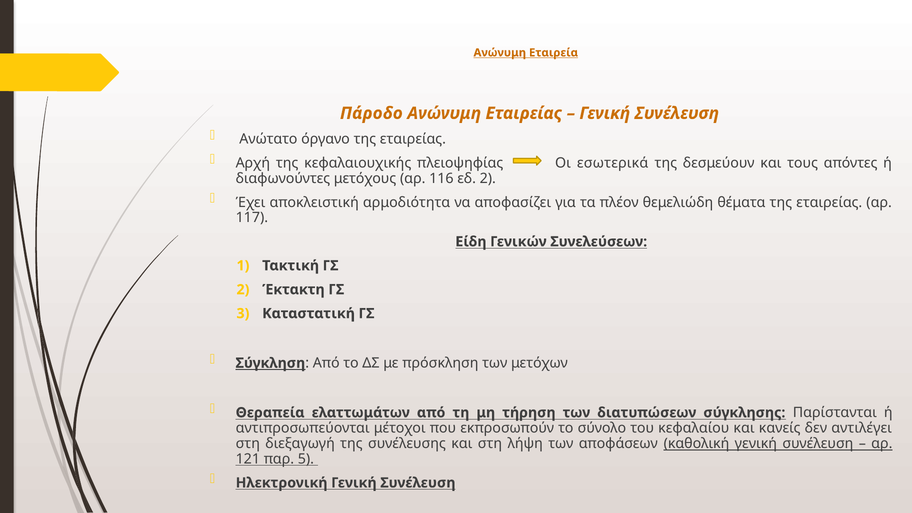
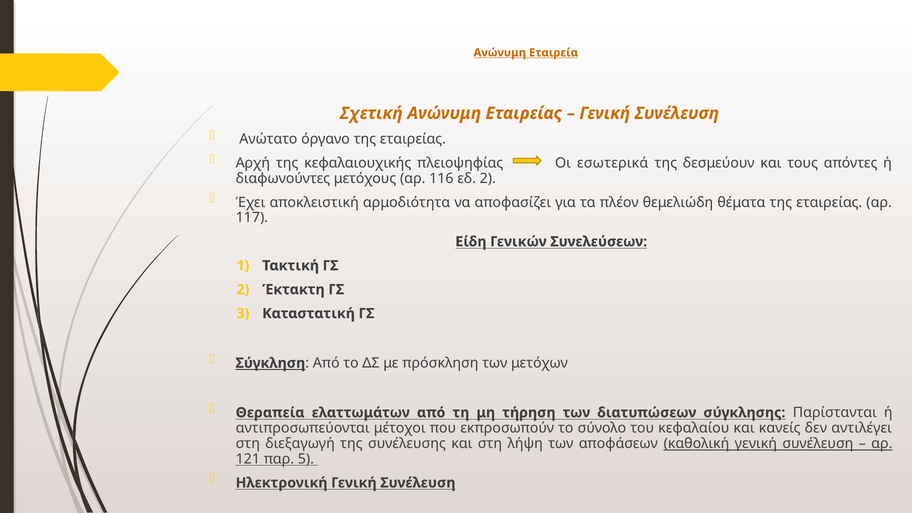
Πάροδο: Πάροδο -> Σχετική
